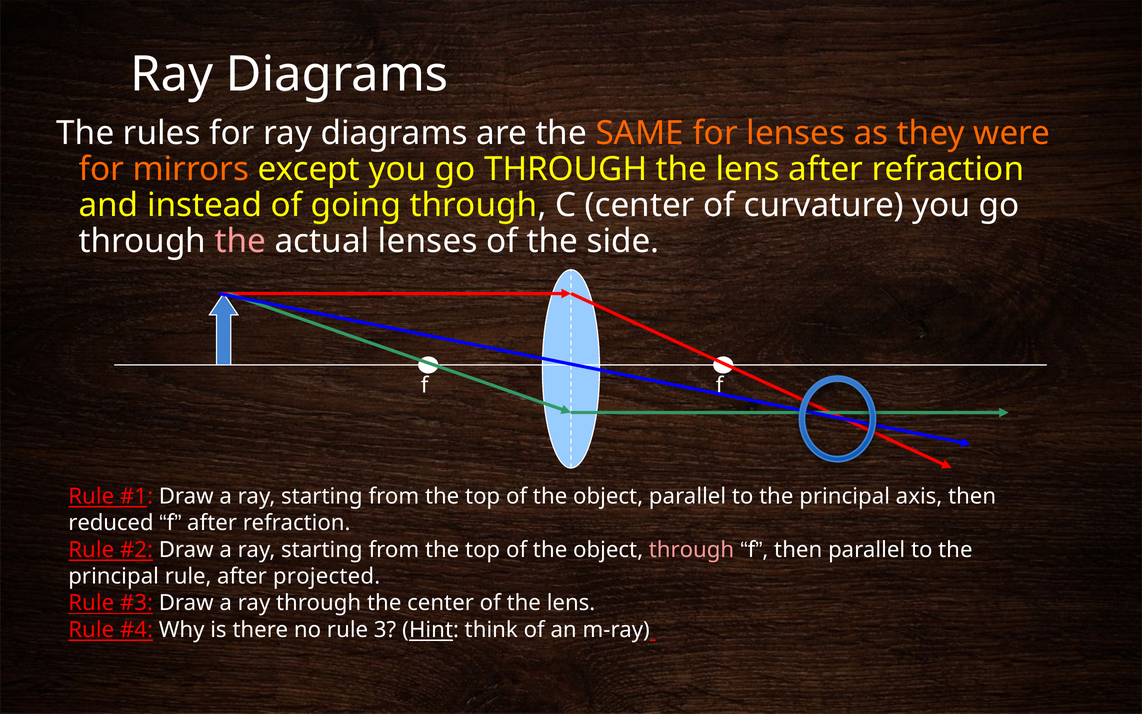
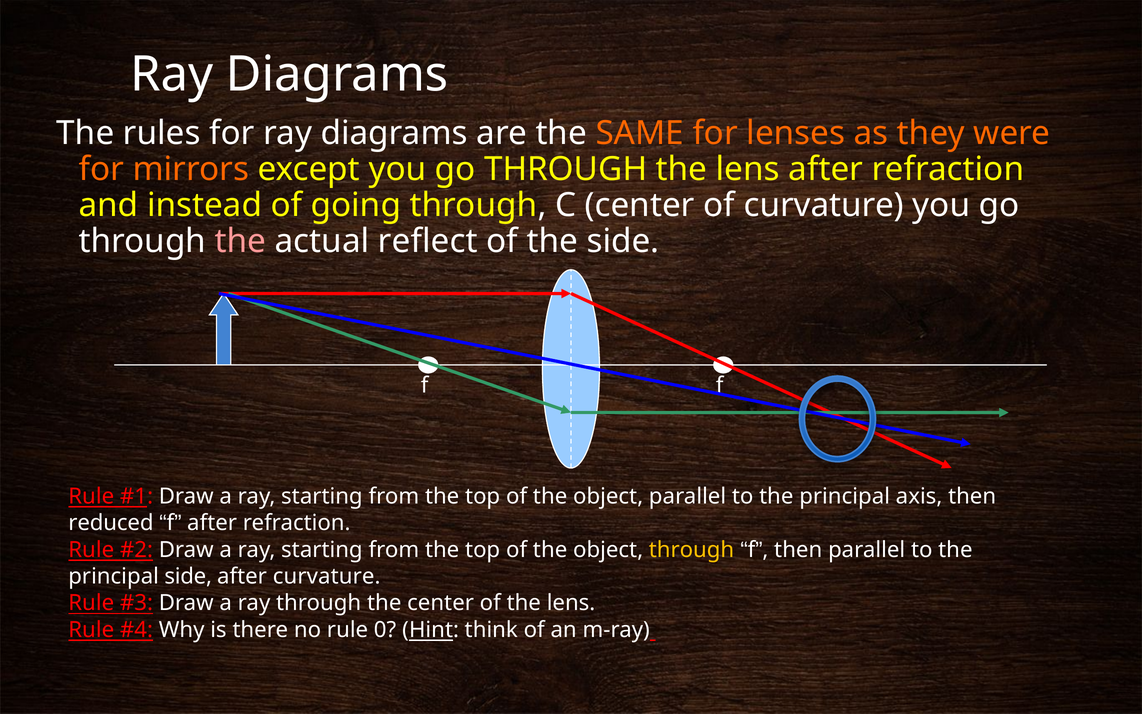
actual lenses: lenses -> reflect
through at (692, 550) colour: pink -> yellow
principal rule: rule -> side
after projected: projected -> curvature
3: 3 -> 0
